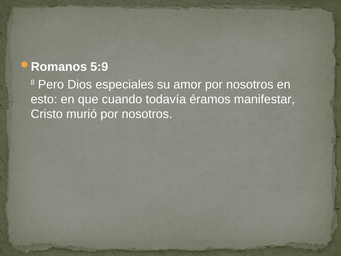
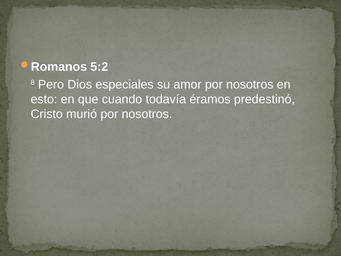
5:9: 5:9 -> 5:2
manifestar: manifestar -> predestinó
